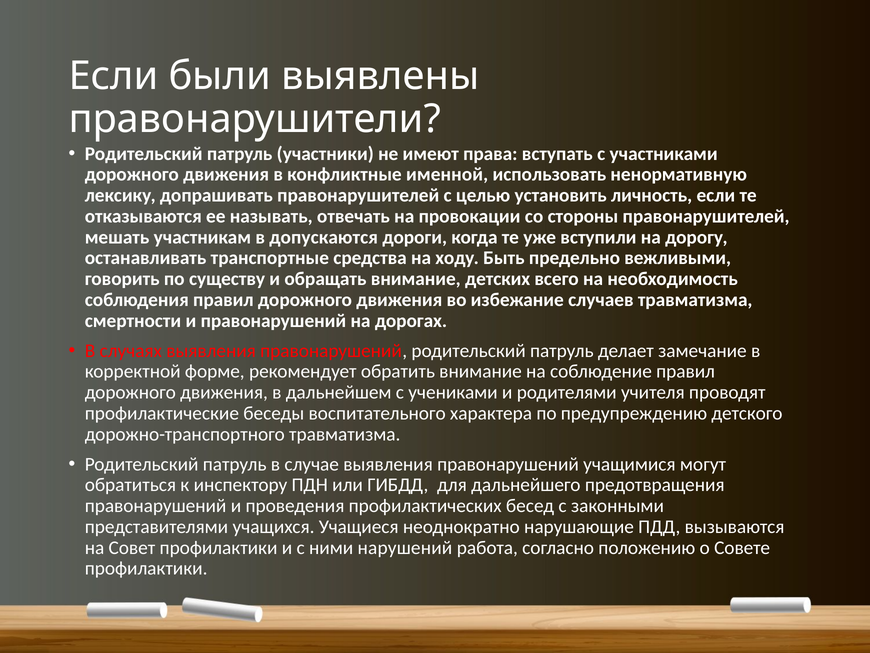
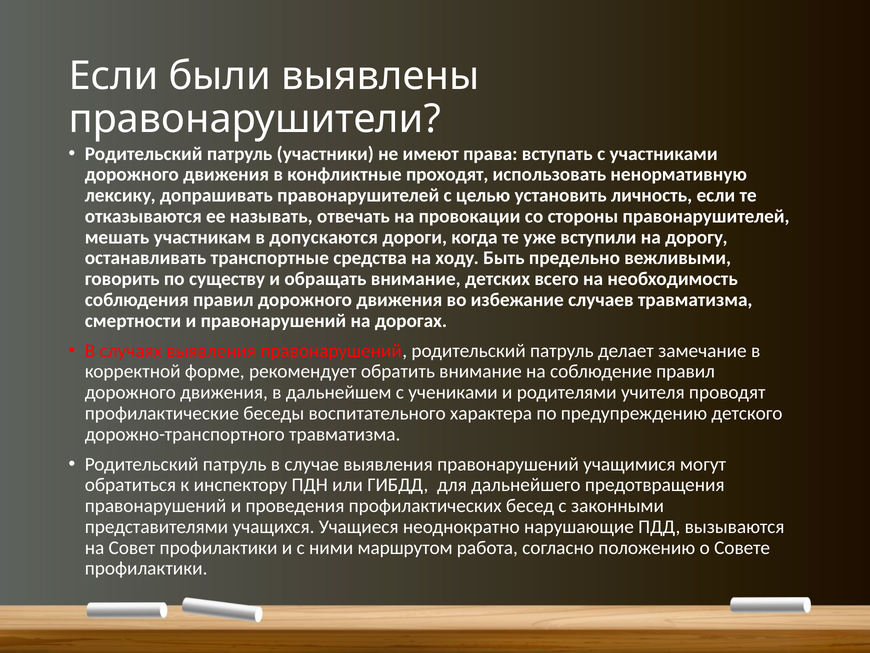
именной: именной -> проходят
нарушений: нарушений -> маршрутом
